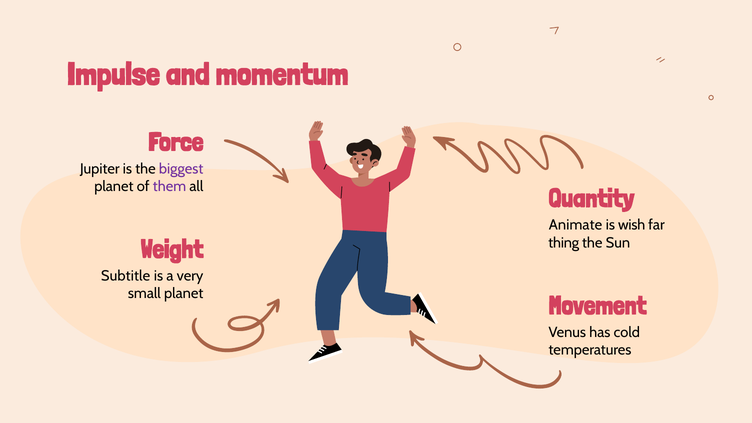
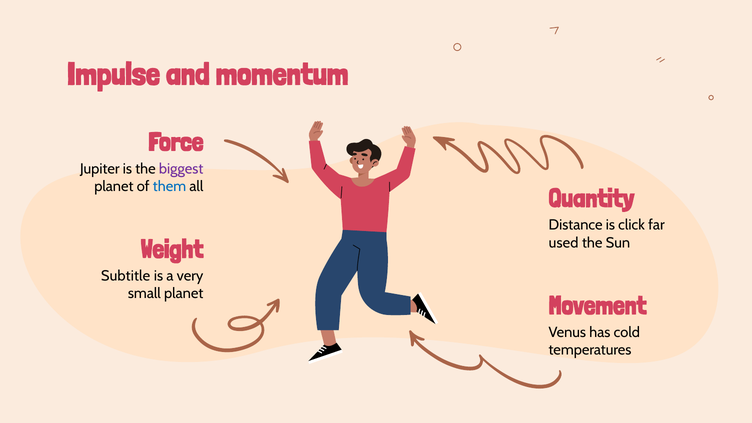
them colour: purple -> blue
Animate: Animate -> Distance
wish: wish -> click
thing: thing -> used
